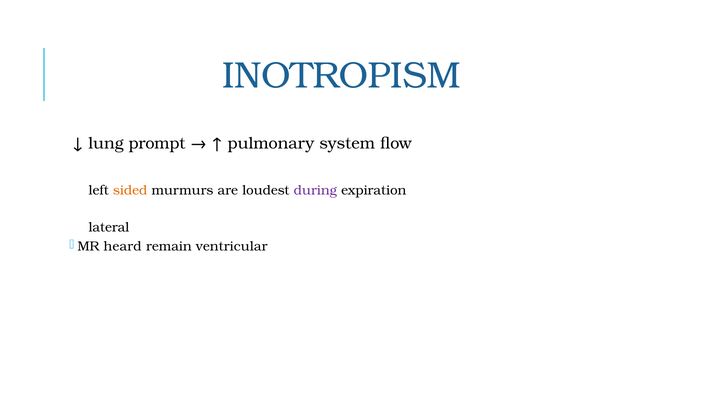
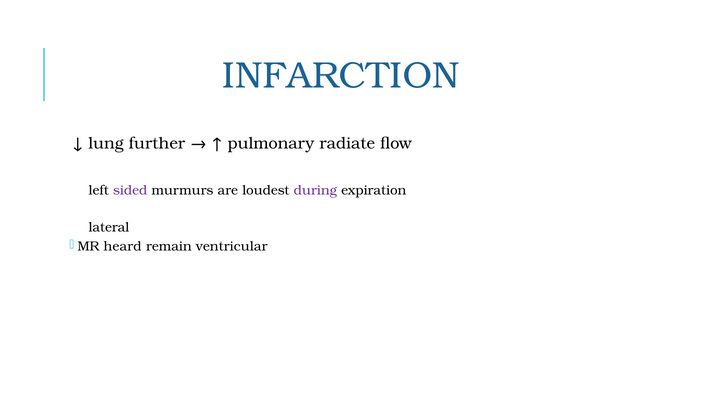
INOTROPISM: INOTROPISM -> INFARCTION
prompt: prompt -> further
system: system -> radiate
sided colour: orange -> purple
